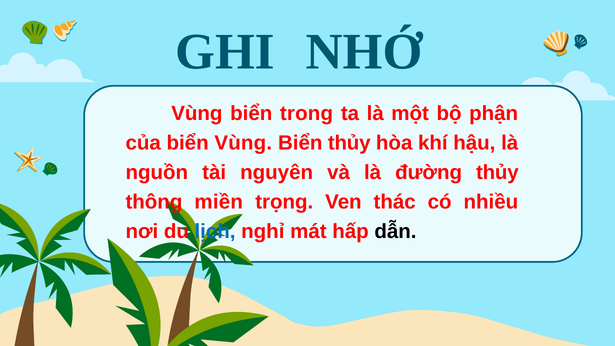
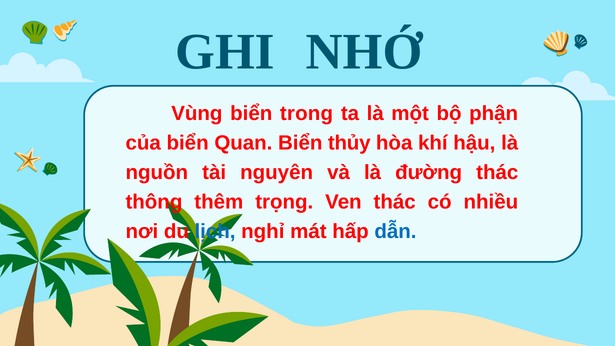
biển Vùng: Vùng -> Quan
đường thủy: thủy -> thác
miền: miền -> thêm
dẫn colour: black -> blue
